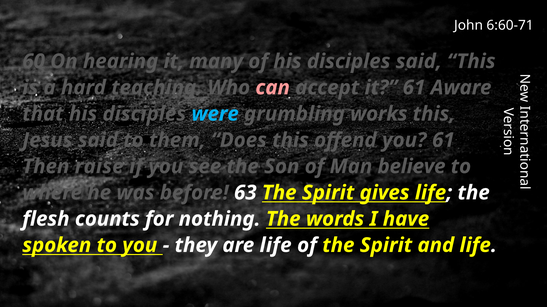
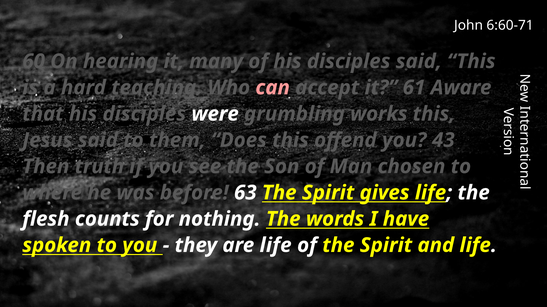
were colour: light blue -> white
you 61: 61 -> 43
raise: raise -> truth
believe: believe -> chosen
